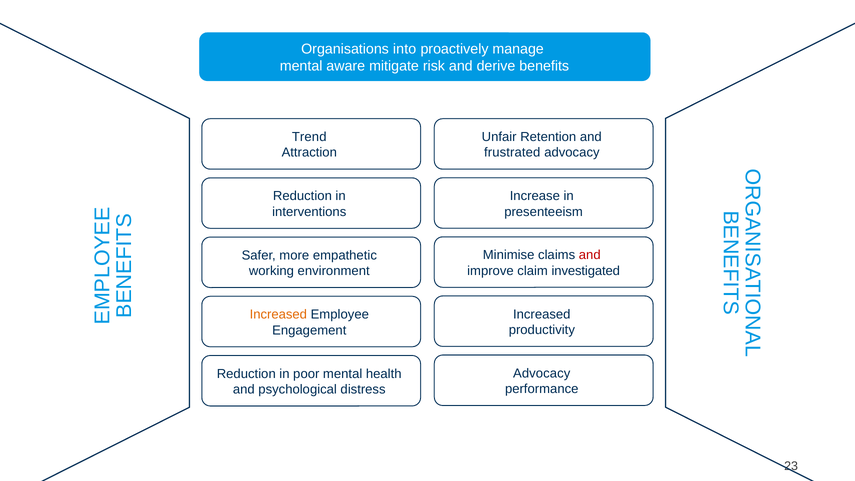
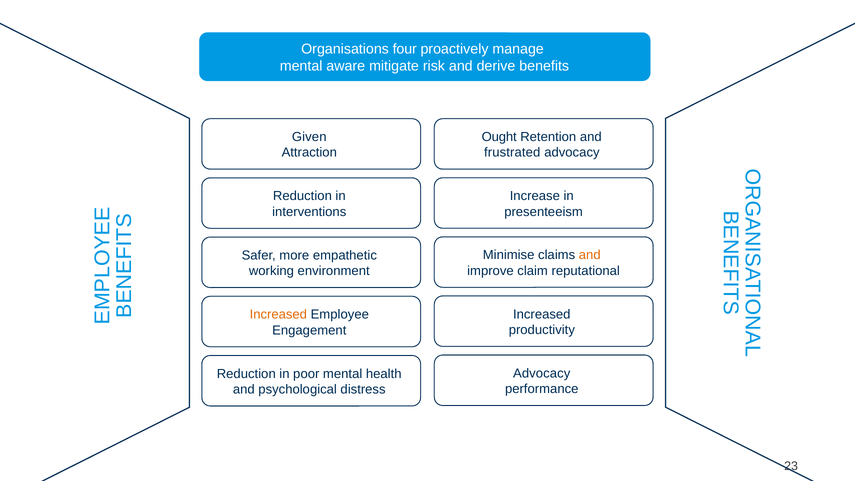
into: into -> four
Trend: Trend -> Given
Unfair: Unfair -> Ought
and at (590, 255) colour: red -> orange
investigated: investigated -> reputational
